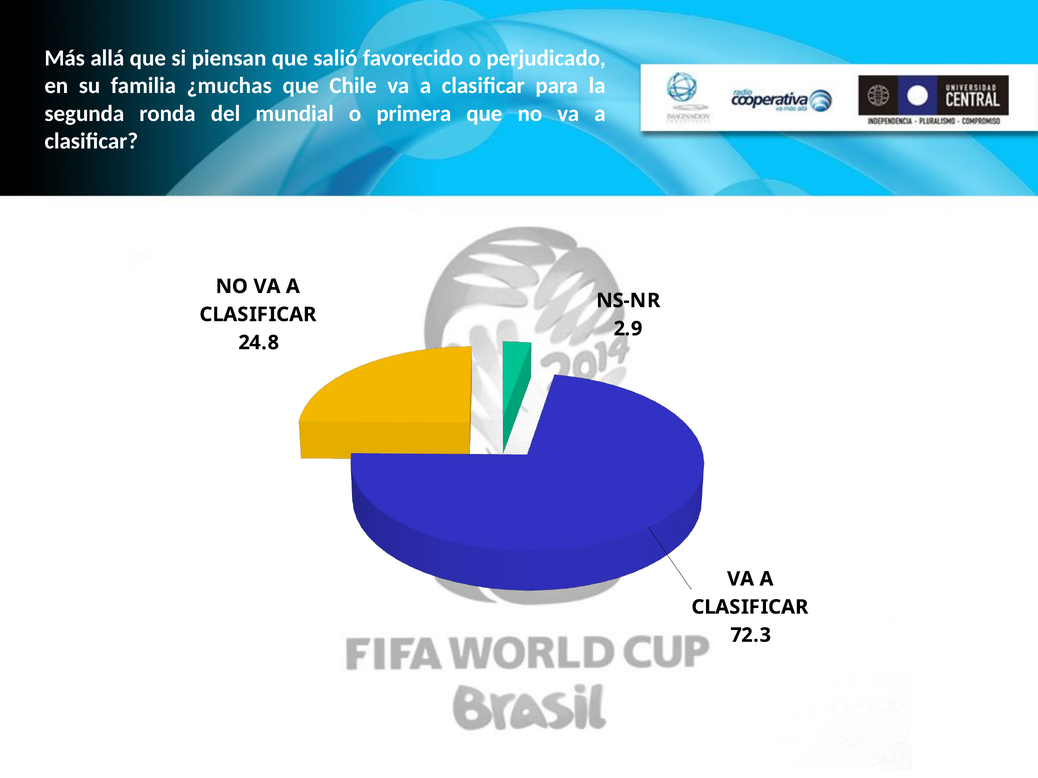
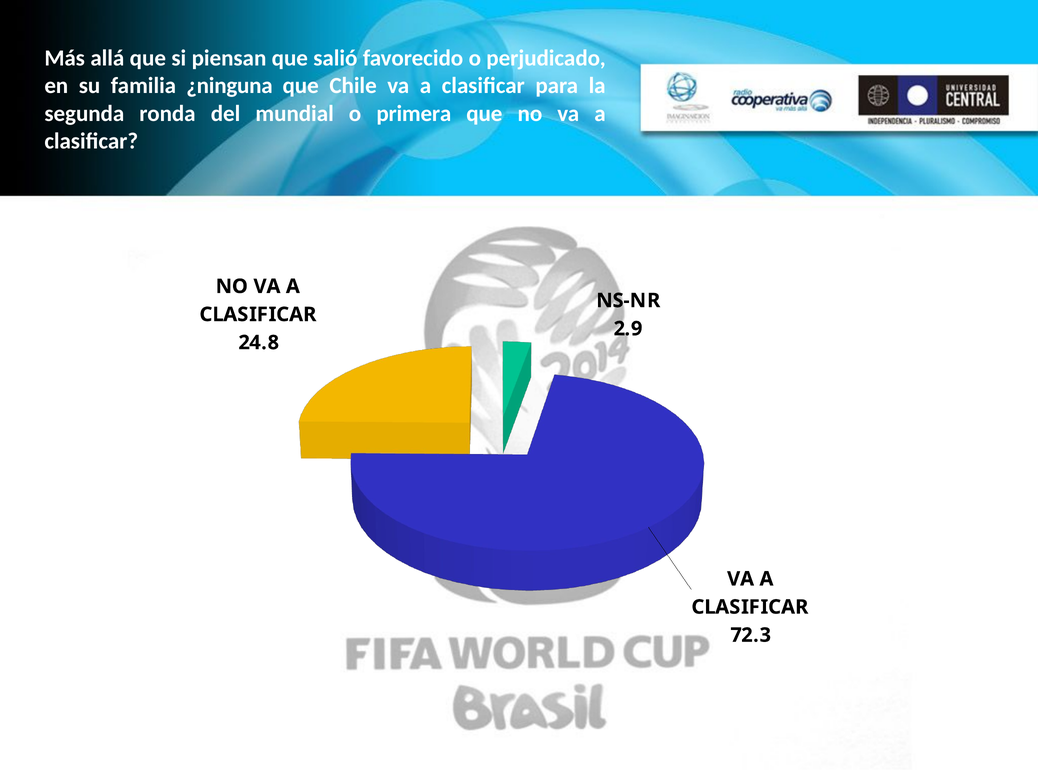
¿muchas: ¿muchas -> ¿ninguna
